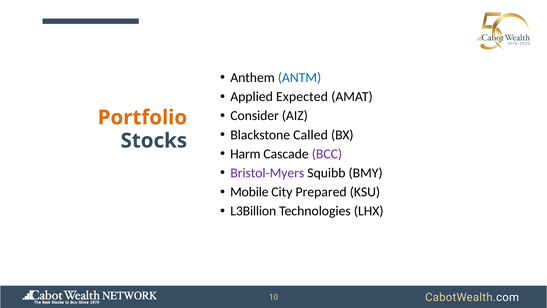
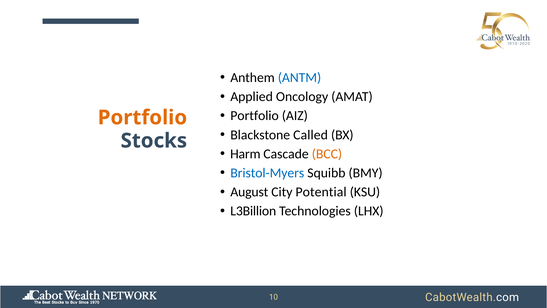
Expected: Expected -> Oncology
Consider at (255, 116): Consider -> Portfolio
BCC colour: purple -> orange
Bristol-Myers colour: purple -> blue
Mobile: Mobile -> August
Prepared: Prepared -> Potential
